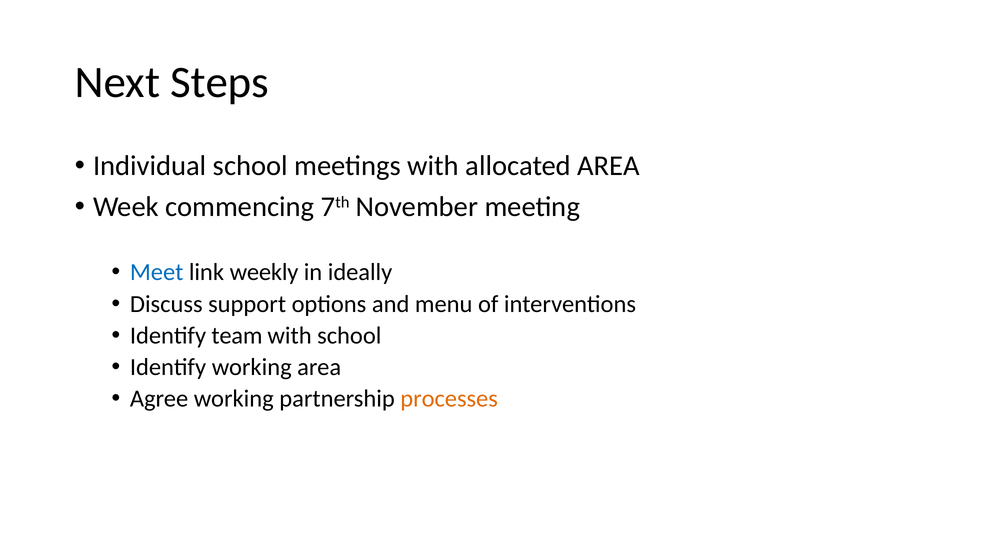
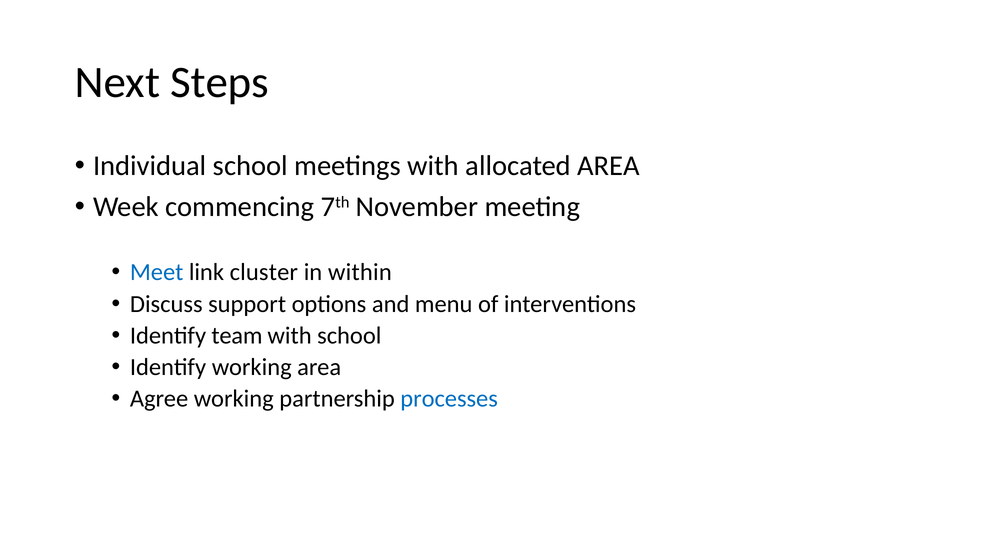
weekly: weekly -> cluster
ideally: ideally -> within
processes colour: orange -> blue
